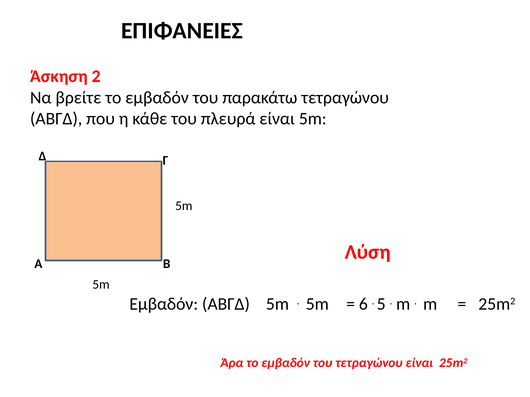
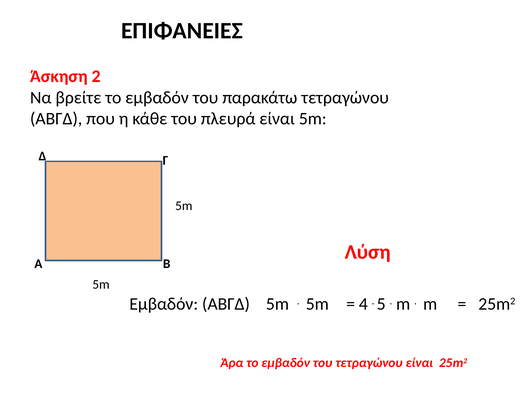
6: 6 -> 4
